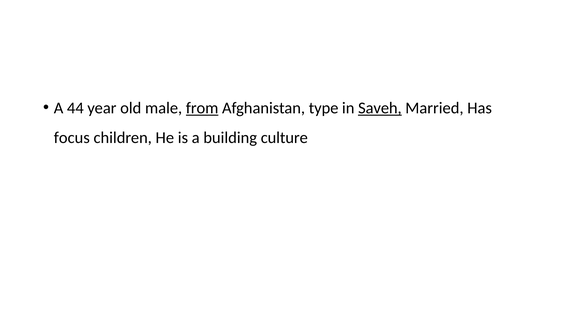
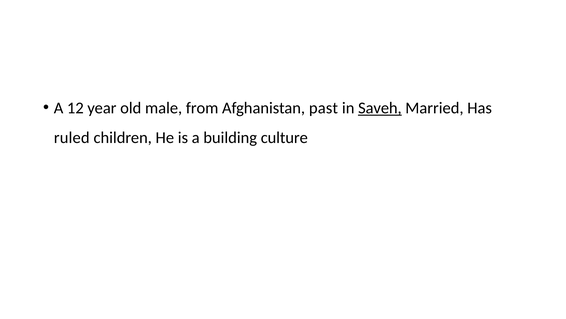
44: 44 -> 12
from underline: present -> none
type: type -> past
focus: focus -> ruled
